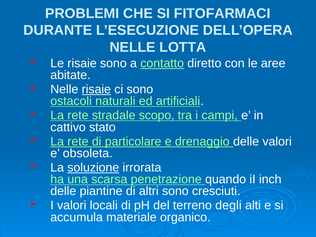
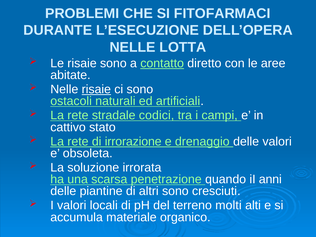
scopo: scopo -> codici
particolare: particolare -> irrorazione
soluzione underline: present -> none
inch: inch -> anni
degli: degli -> molti
